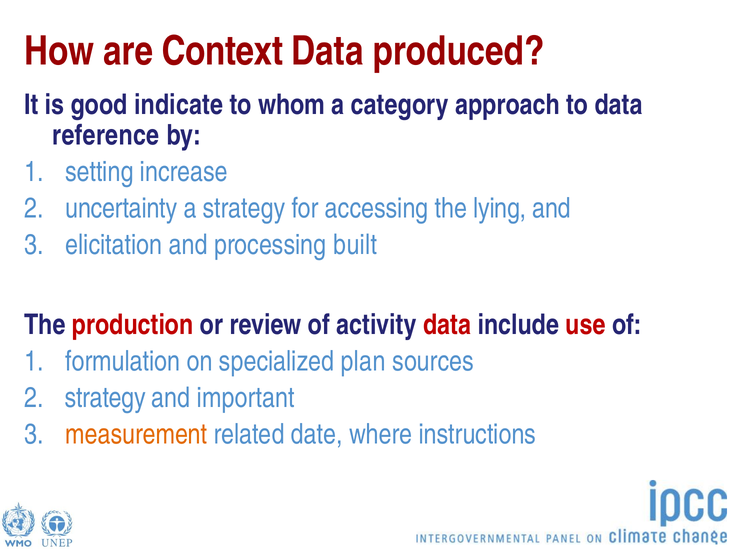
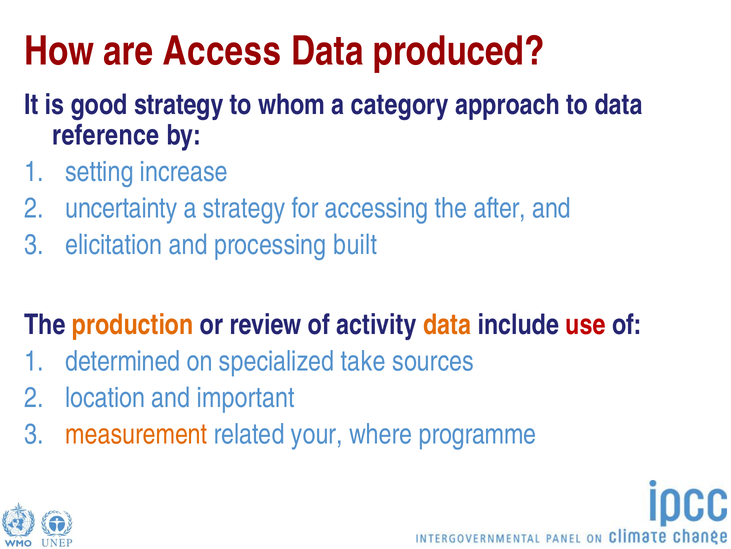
Context: Context -> Access
good indicate: indicate -> strategy
lying: lying -> after
production colour: red -> orange
data at (447, 325) colour: red -> orange
formulation: formulation -> determined
plan: plan -> take
strategy at (105, 397): strategy -> location
date: date -> your
instructions: instructions -> programme
